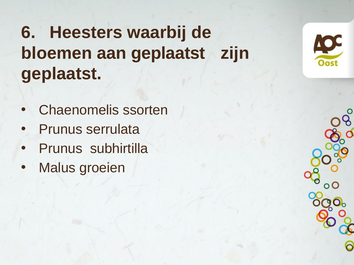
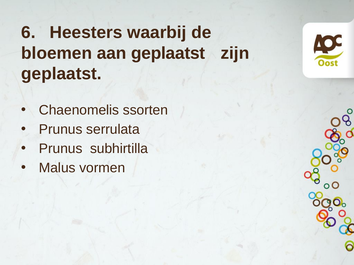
groeien: groeien -> vormen
